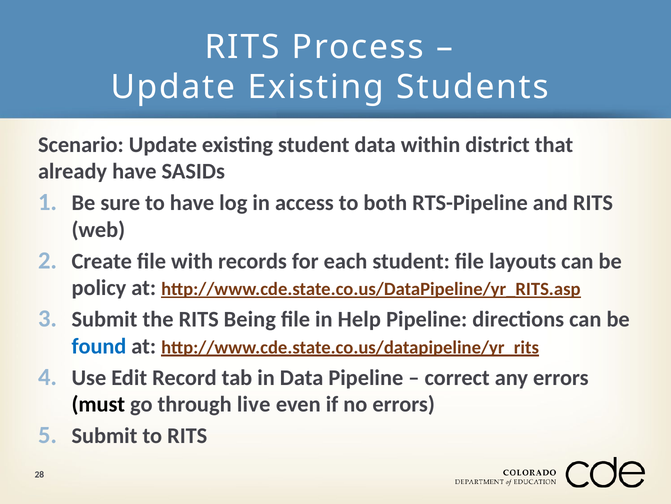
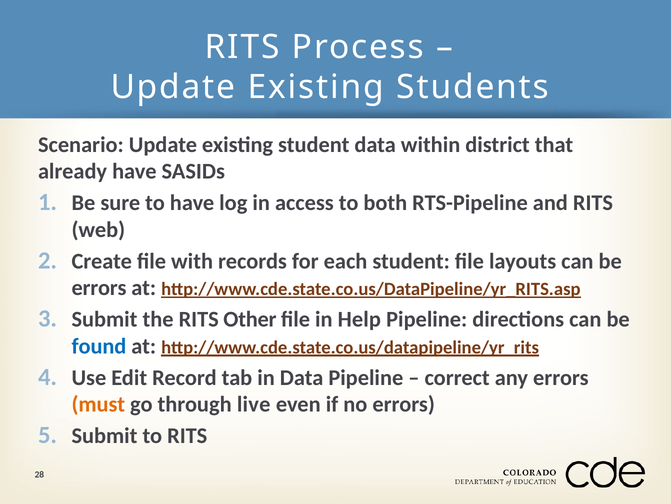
policy at (99, 288): policy -> errors
Being: Being -> Other
must colour: black -> orange
